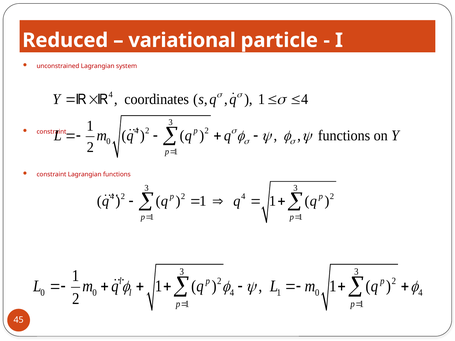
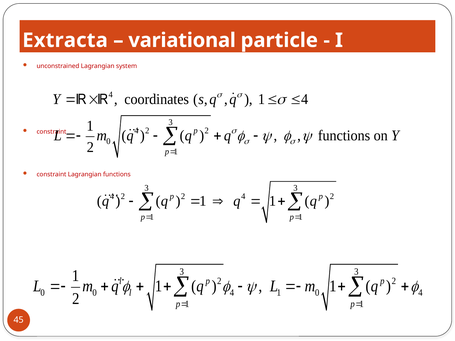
Reduced: Reduced -> Extracta
